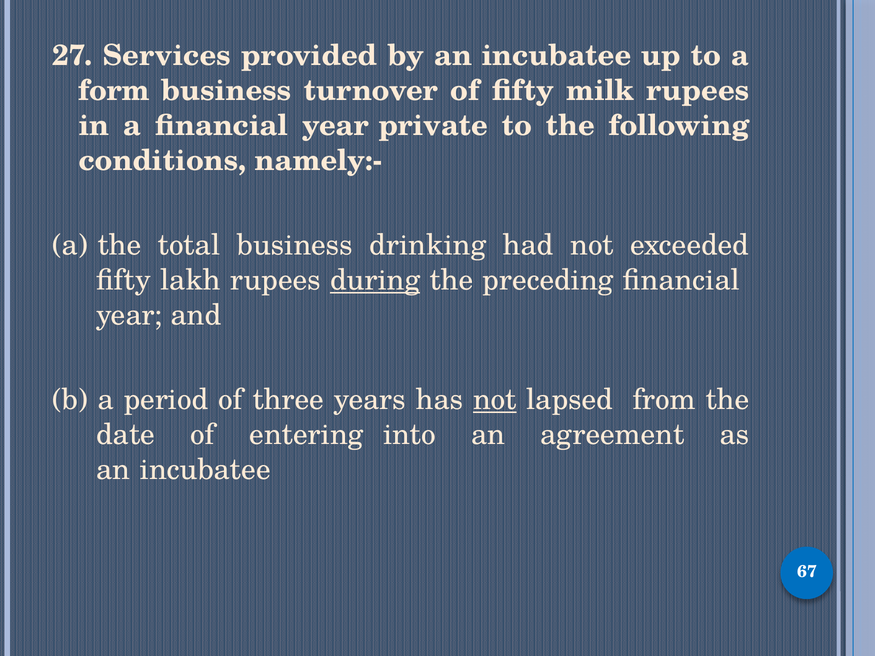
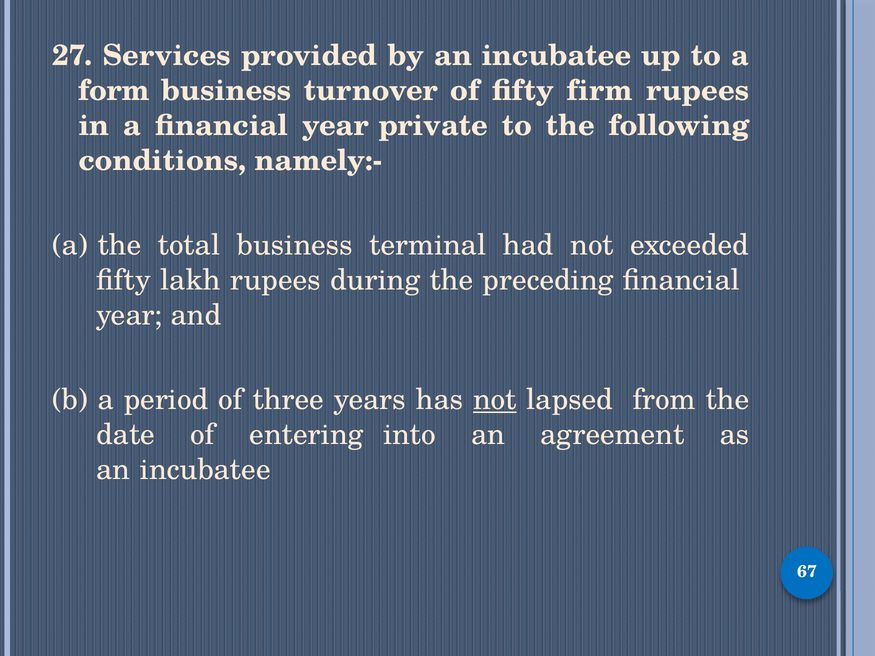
milk: milk -> firm
drinking: drinking -> terminal
during underline: present -> none
